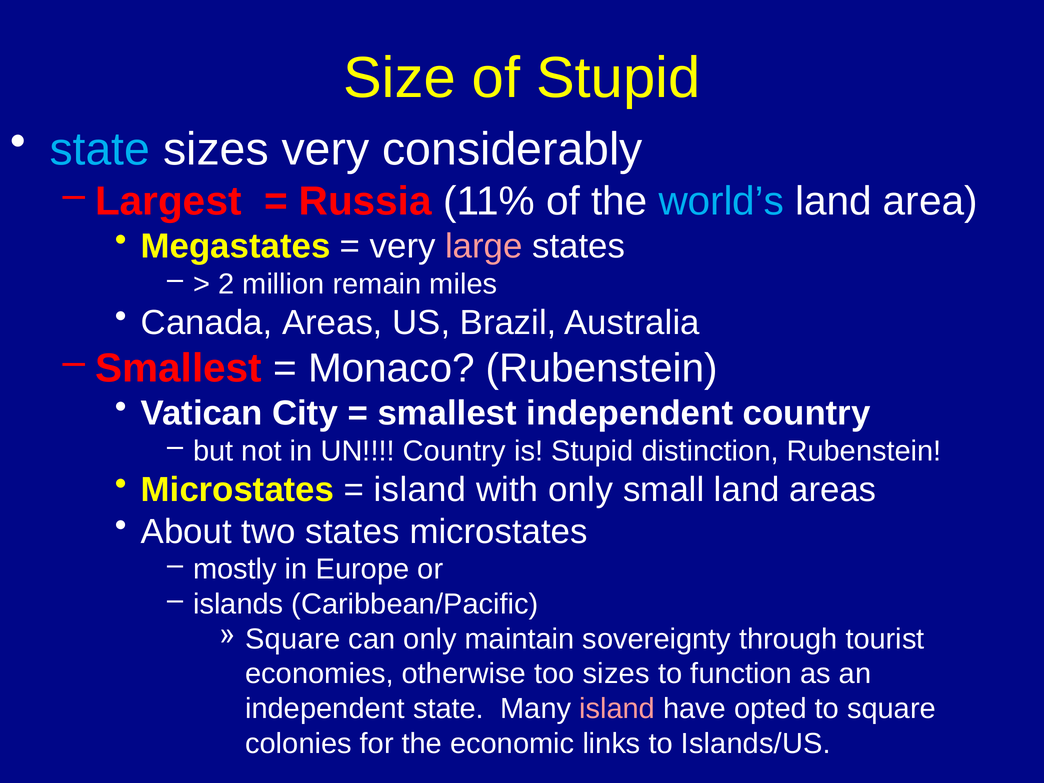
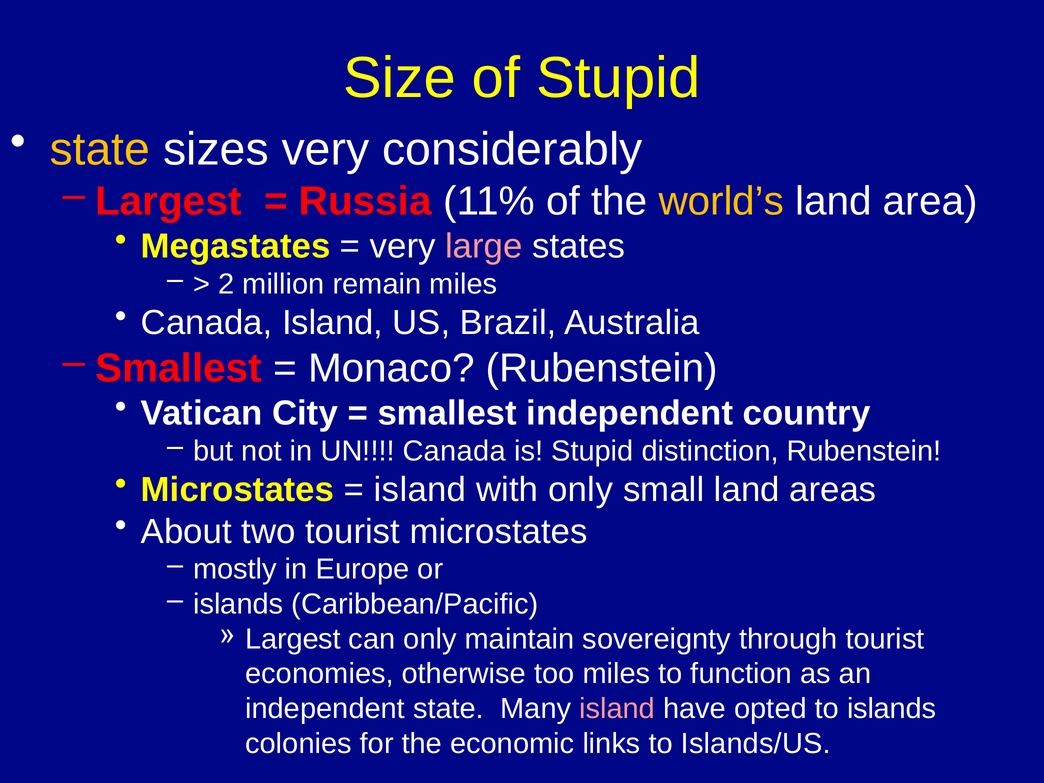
state at (100, 149) colour: light blue -> yellow
world’s colour: light blue -> yellow
Canada Areas: Areas -> Island
UN Country: Country -> Canada
two states: states -> tourist
Square at (293, 639): Square -> Largest
too sizes: sizes -> miles
to square: square -> islands
